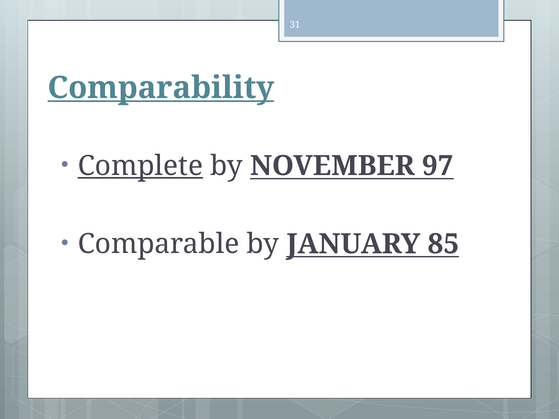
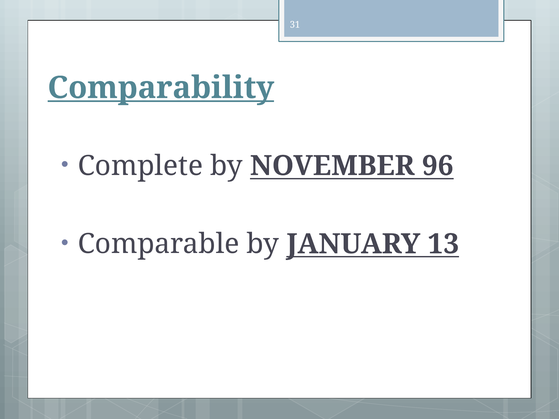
Complete underline: present -> none
97: 97 -> 96
85: 85 -> 13
